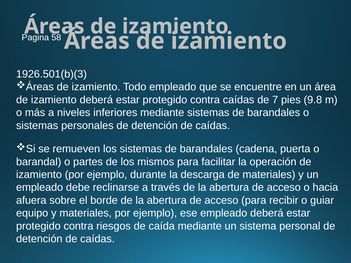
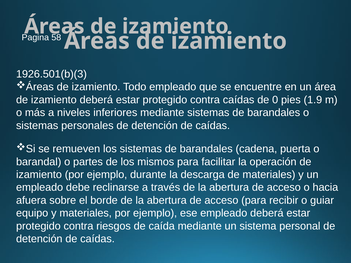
7: 7 -> 0
9.8: 9.8 -> 1.9
